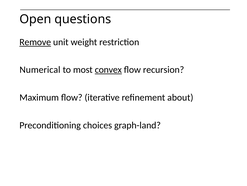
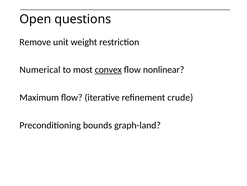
Remove underline: present -> none
recursion: recursion -> nonlinear
about: about -> crude
choices: choices -> bounds
